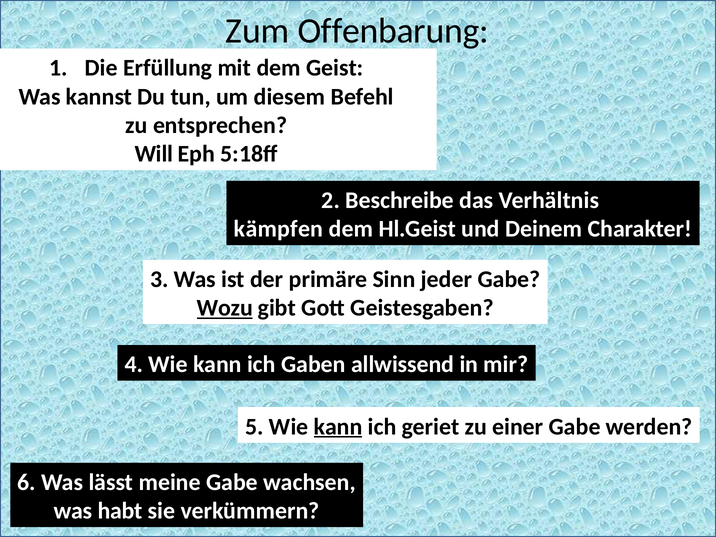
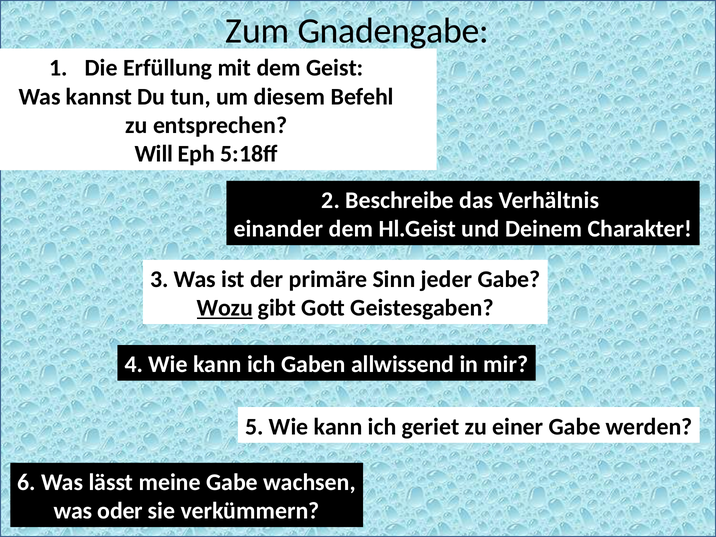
Offenbarung: Offenbarung -> Gnadengabe
kämpfen: kämpfen -> einander
kann at (338, 427) underline: present -> none
habt: habt -> oder
